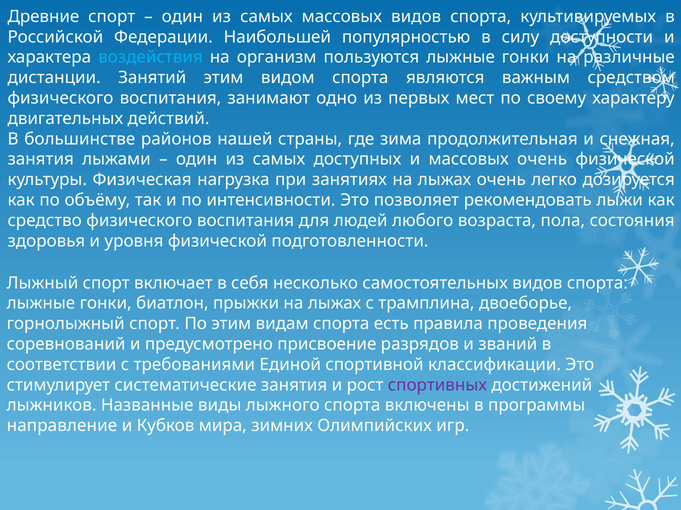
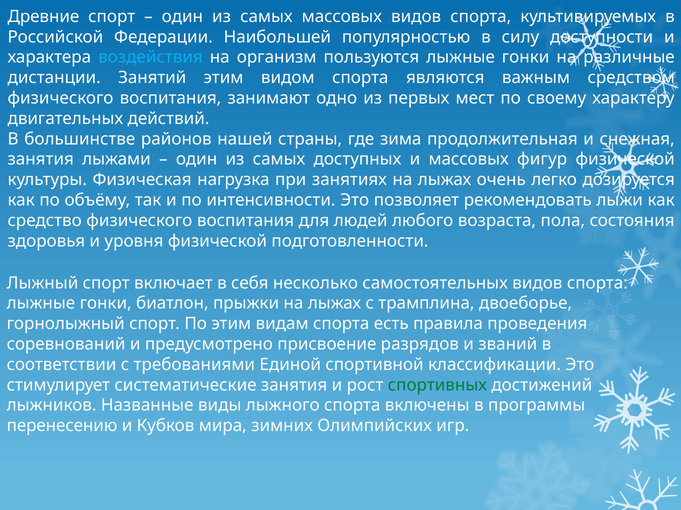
массовых очень: очень -> фигур
спортивных colour: purple -> green
направление: направление -> перенесению
